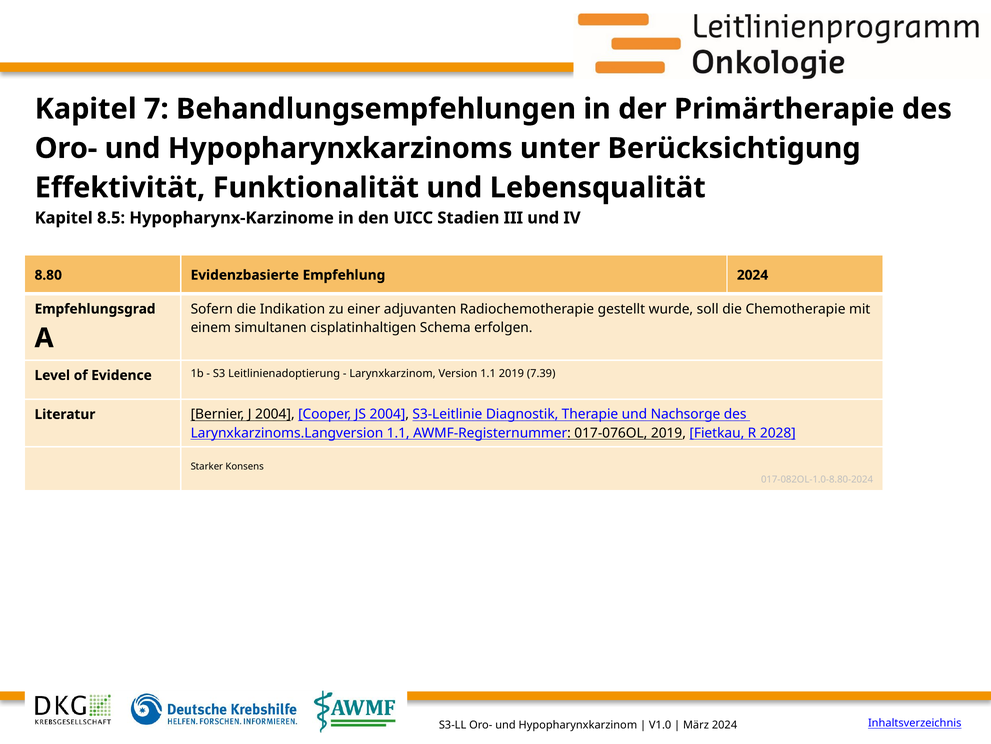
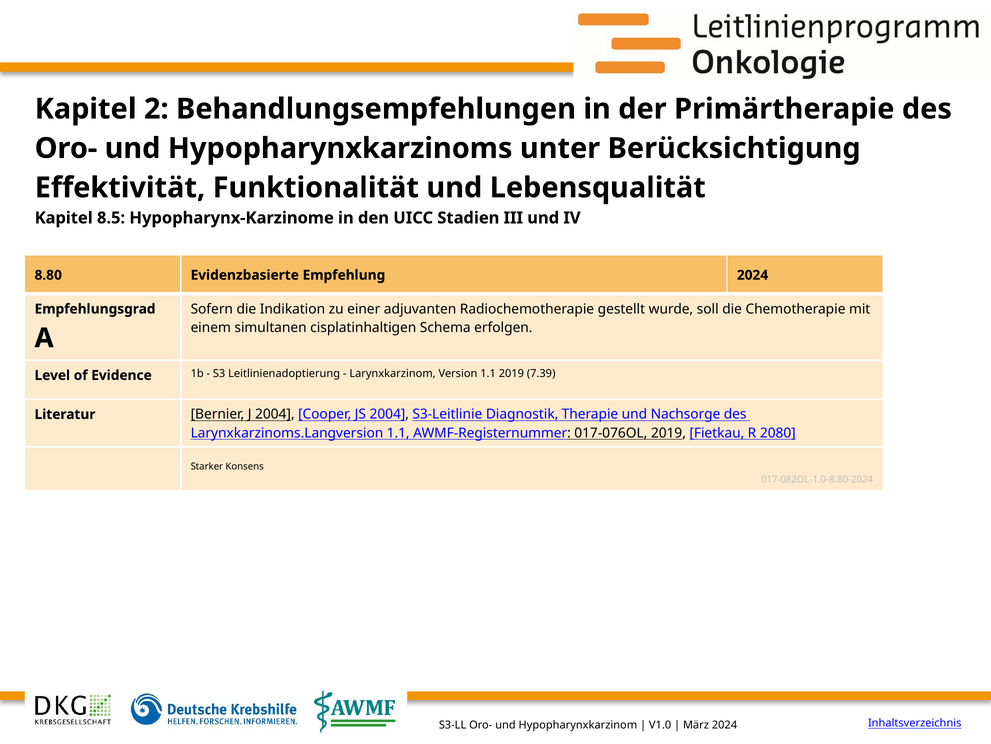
7: 7 -> 2
2028: 2028 -> 2080
